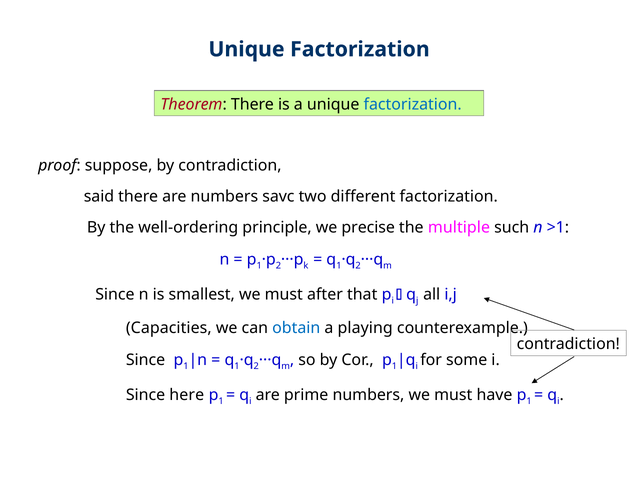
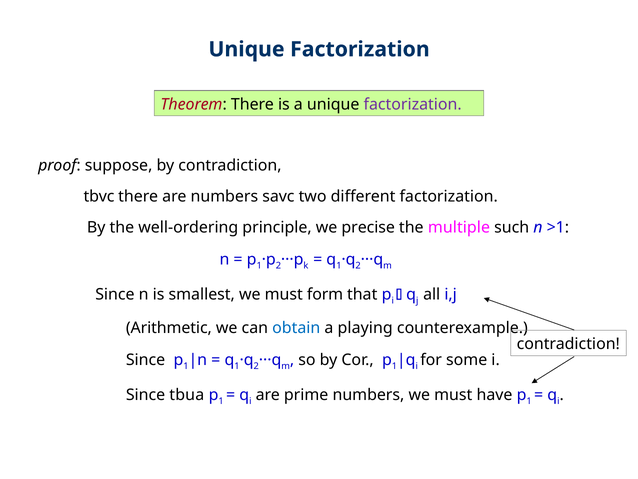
factorization at (413, 104) colour: blue -> purple
said: said -> tbvc
after: after -> form
Capacities: Capacities -> Arithmetic
here: here -> tbua
